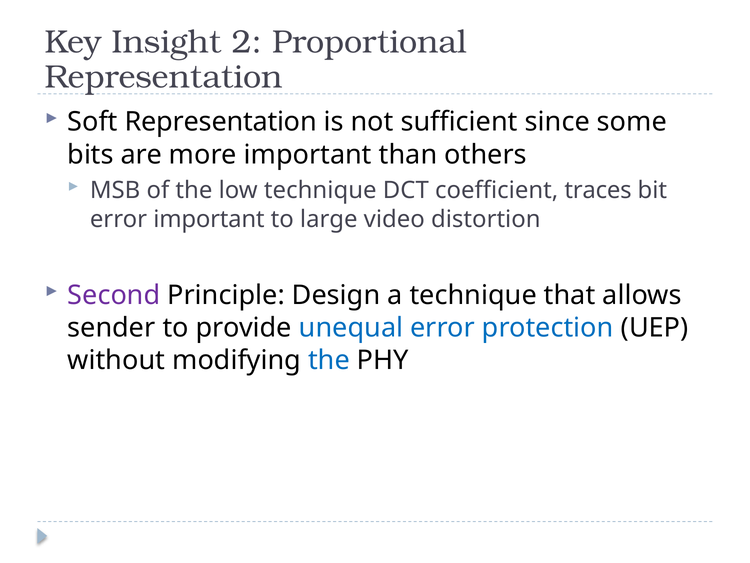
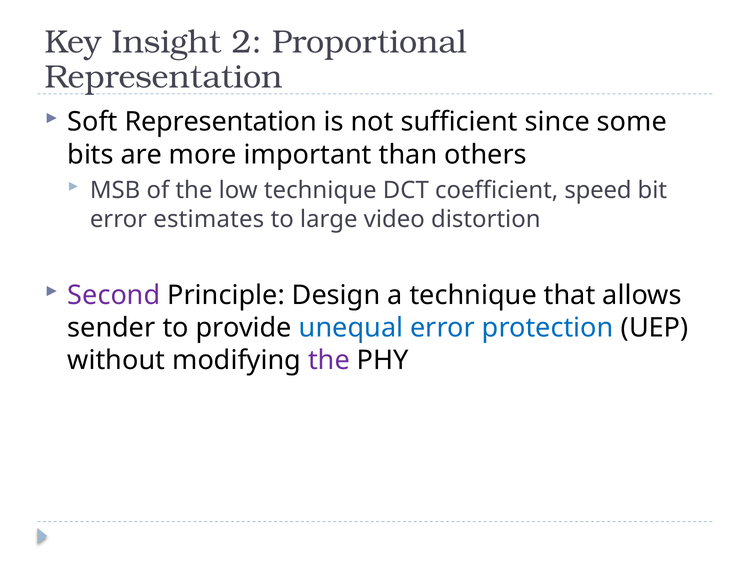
traces: traces -> speed
error important: important -> estimates
the at (329, 360) colour: blue -> purple
